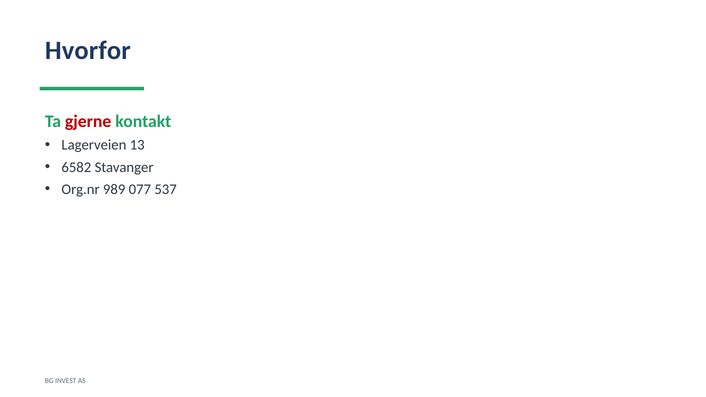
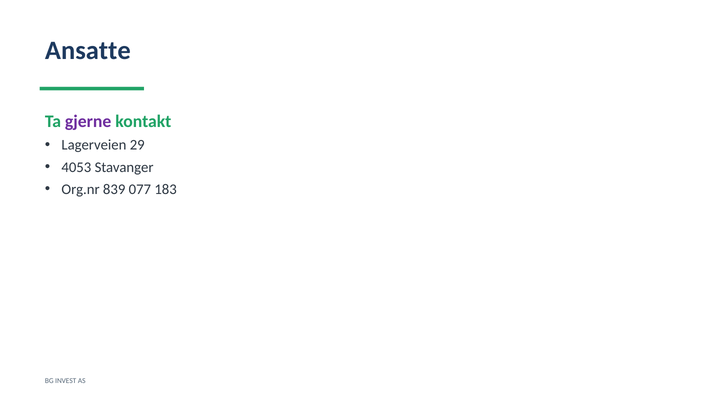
Hvorfor: Hvorfor -> Ansatte
gjerne colour: red -> purple
13: 13 -> 29
6582: 6582 -> 4053
989: 989 -> 839
537: 537 -> 183
